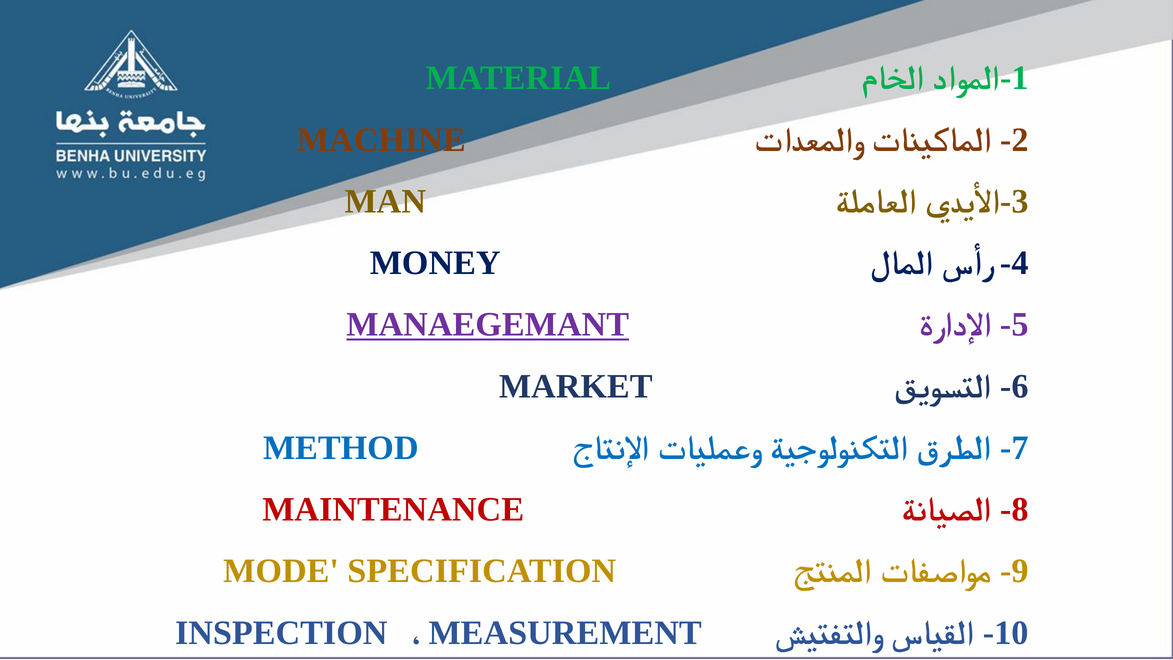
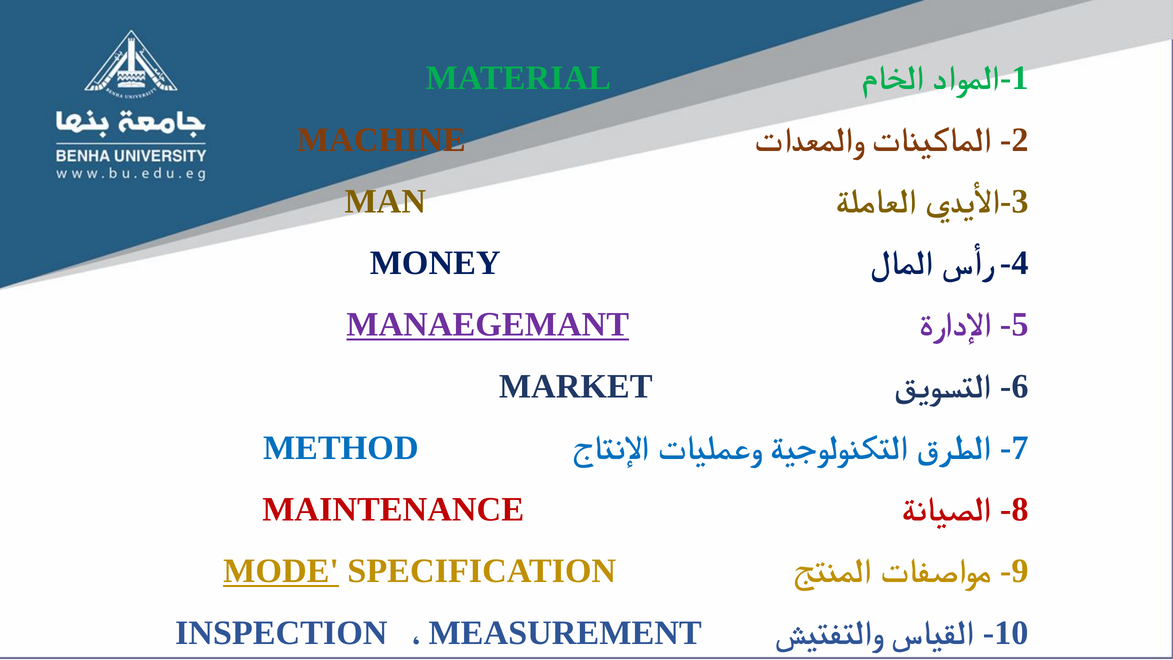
MODE underline: none -> present
